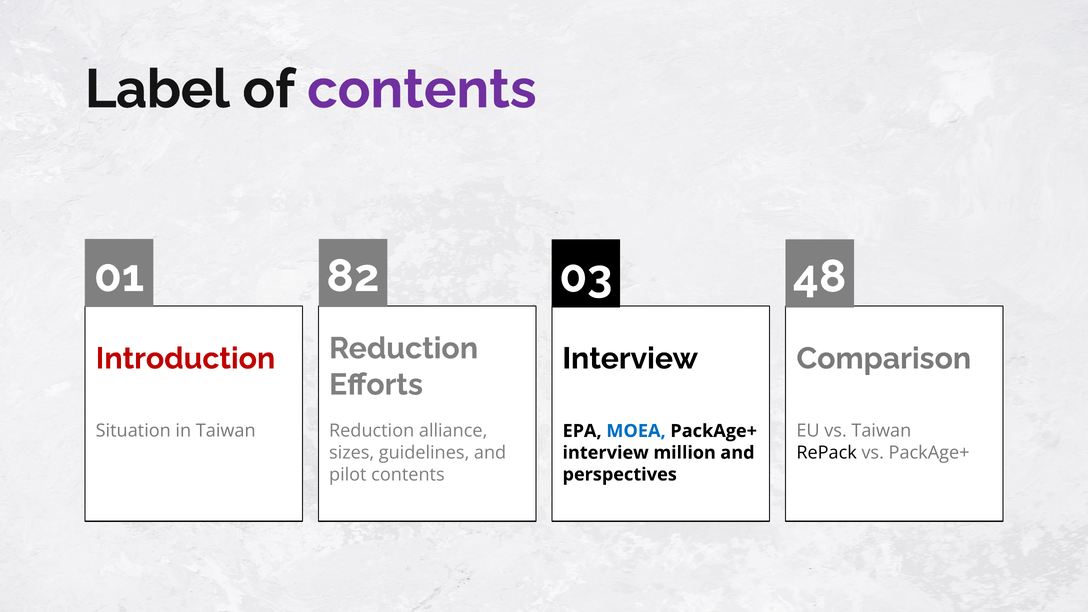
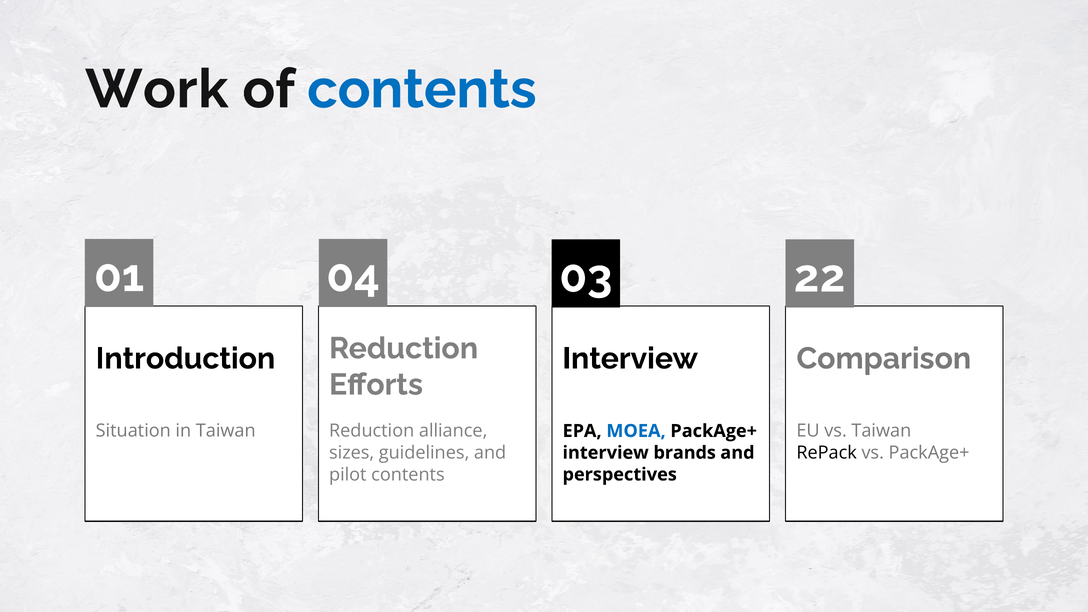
Label: Label -> Work
contents at (422, 89) colour: purple -> blue
82: 82 -> 04
48: 48 -> 22
Introduction colour: red -> black
million: million -> brands
